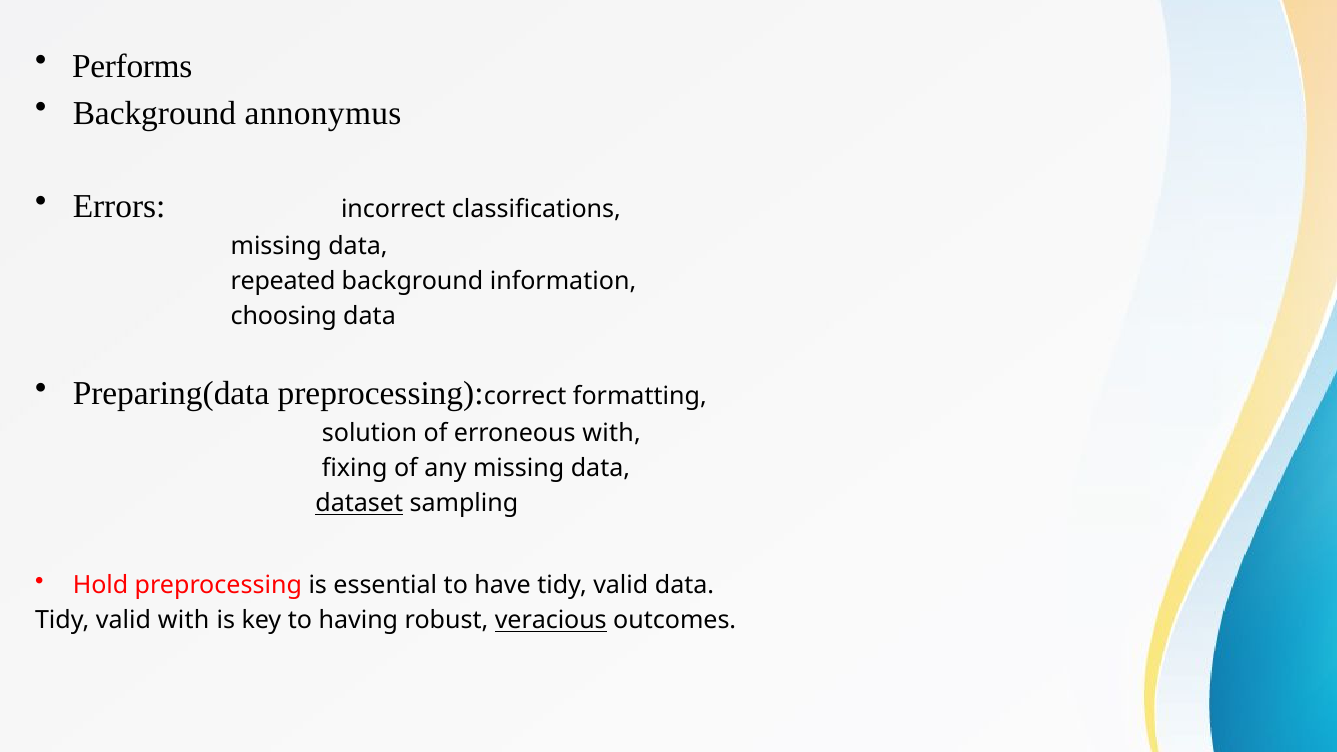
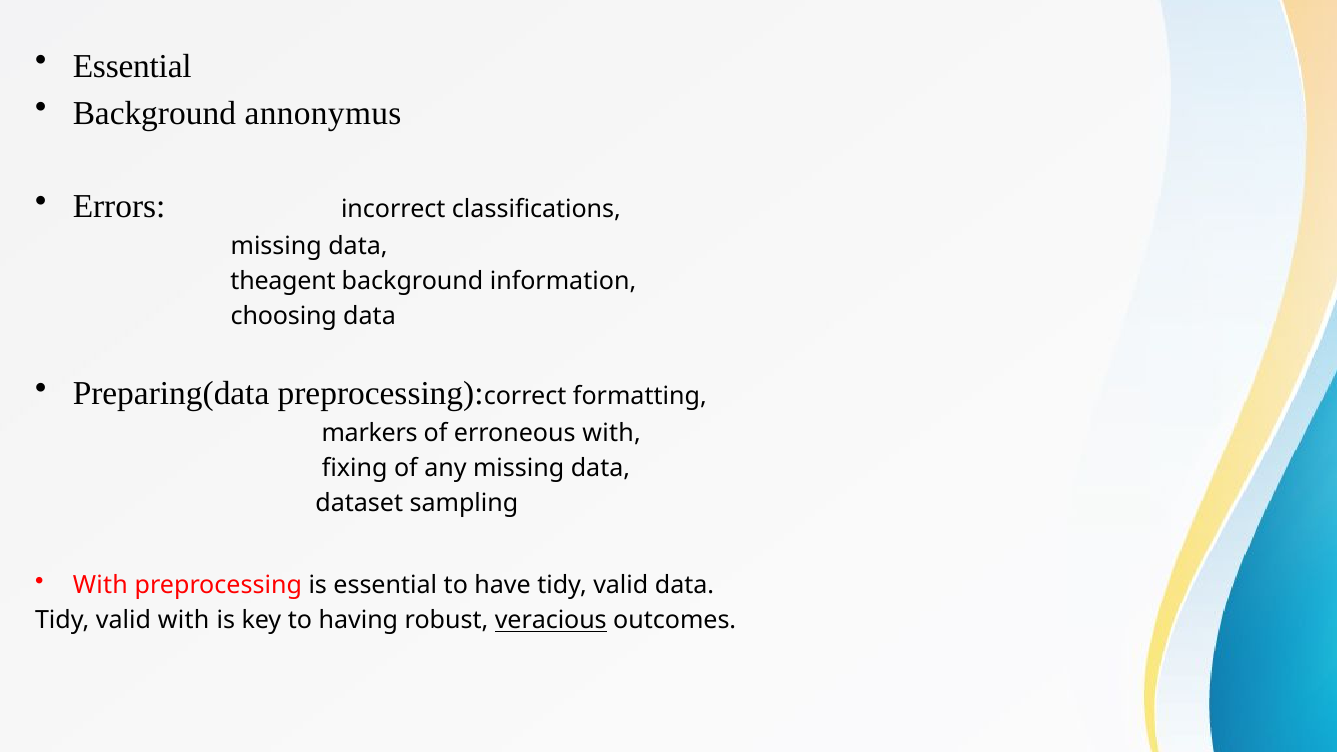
Performs at (132, 66): Performs -> Essential
repeated: repeated -> theagent
solution: solution -> markers
dataset underline: present -> none
Hold at (100, 585): Hold -> With
